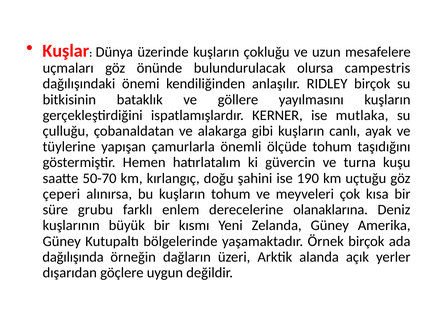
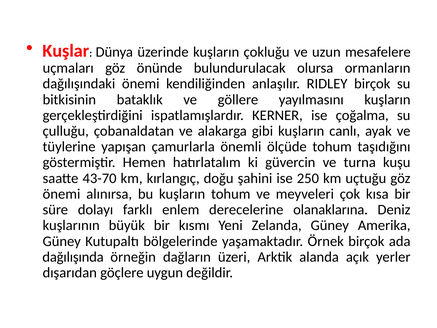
campestris: campestris -> ormanların
mutlaka: mutlaka -> çoğalma
50-70: 50-70 -> 43-70
190: 190 -> 250
çeperi at (61, 194): çeperi -> önemi
grubu: grubu -> dolayı
